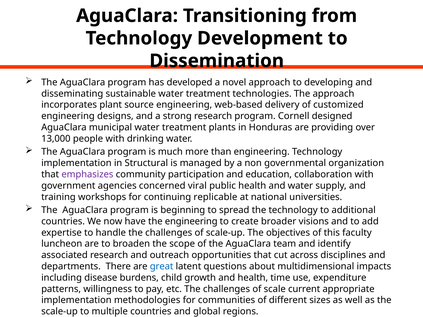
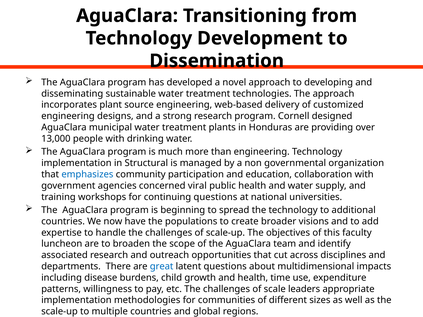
emphasizes colour: purple -> blue
continuing replicable: replicable -> questions
the engineering: engineering -> populations
current: current -> leaders
